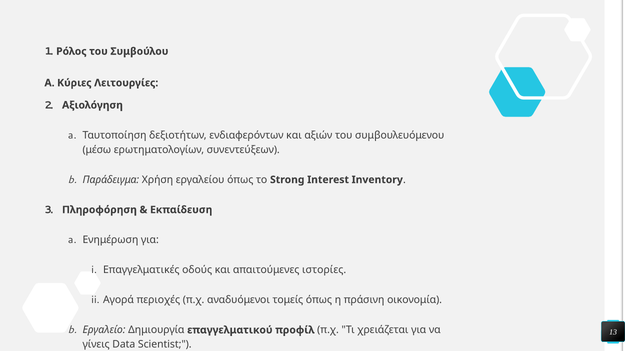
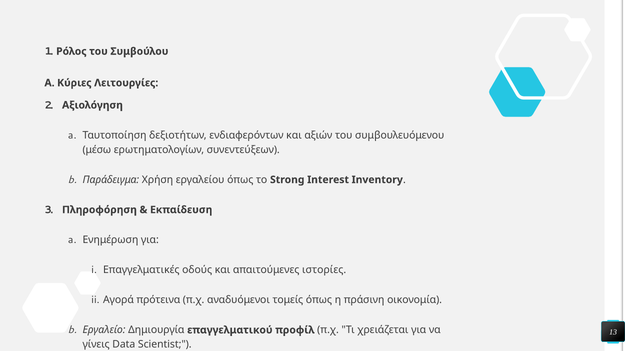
περιοχές: περιοχές -> πρότεινα
